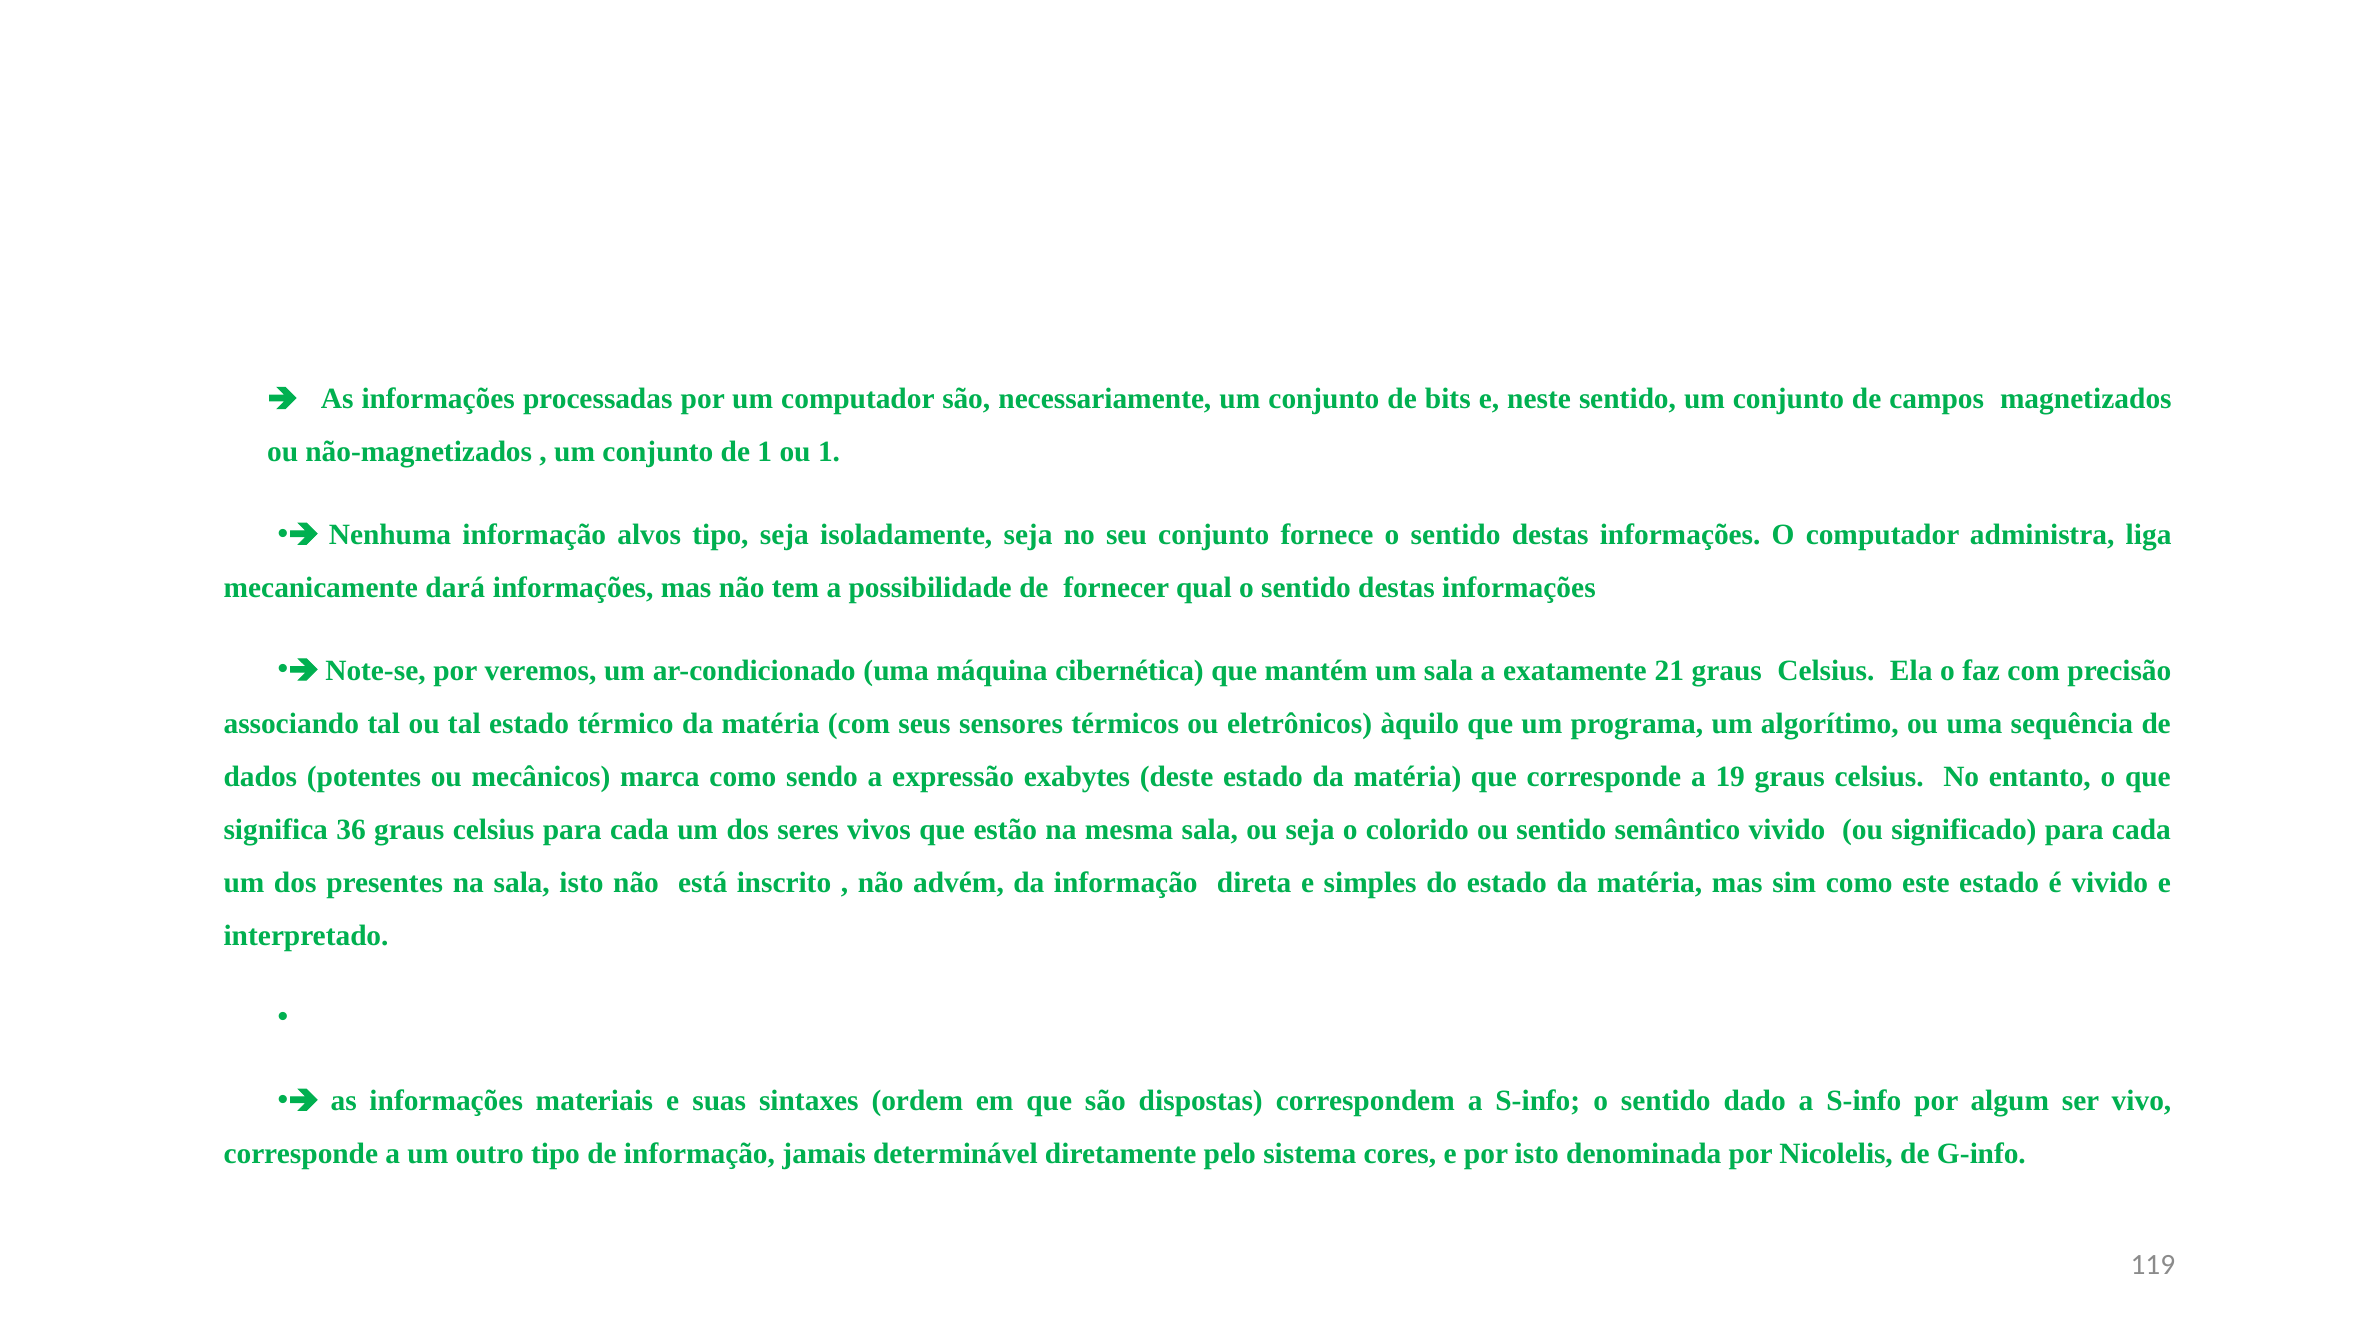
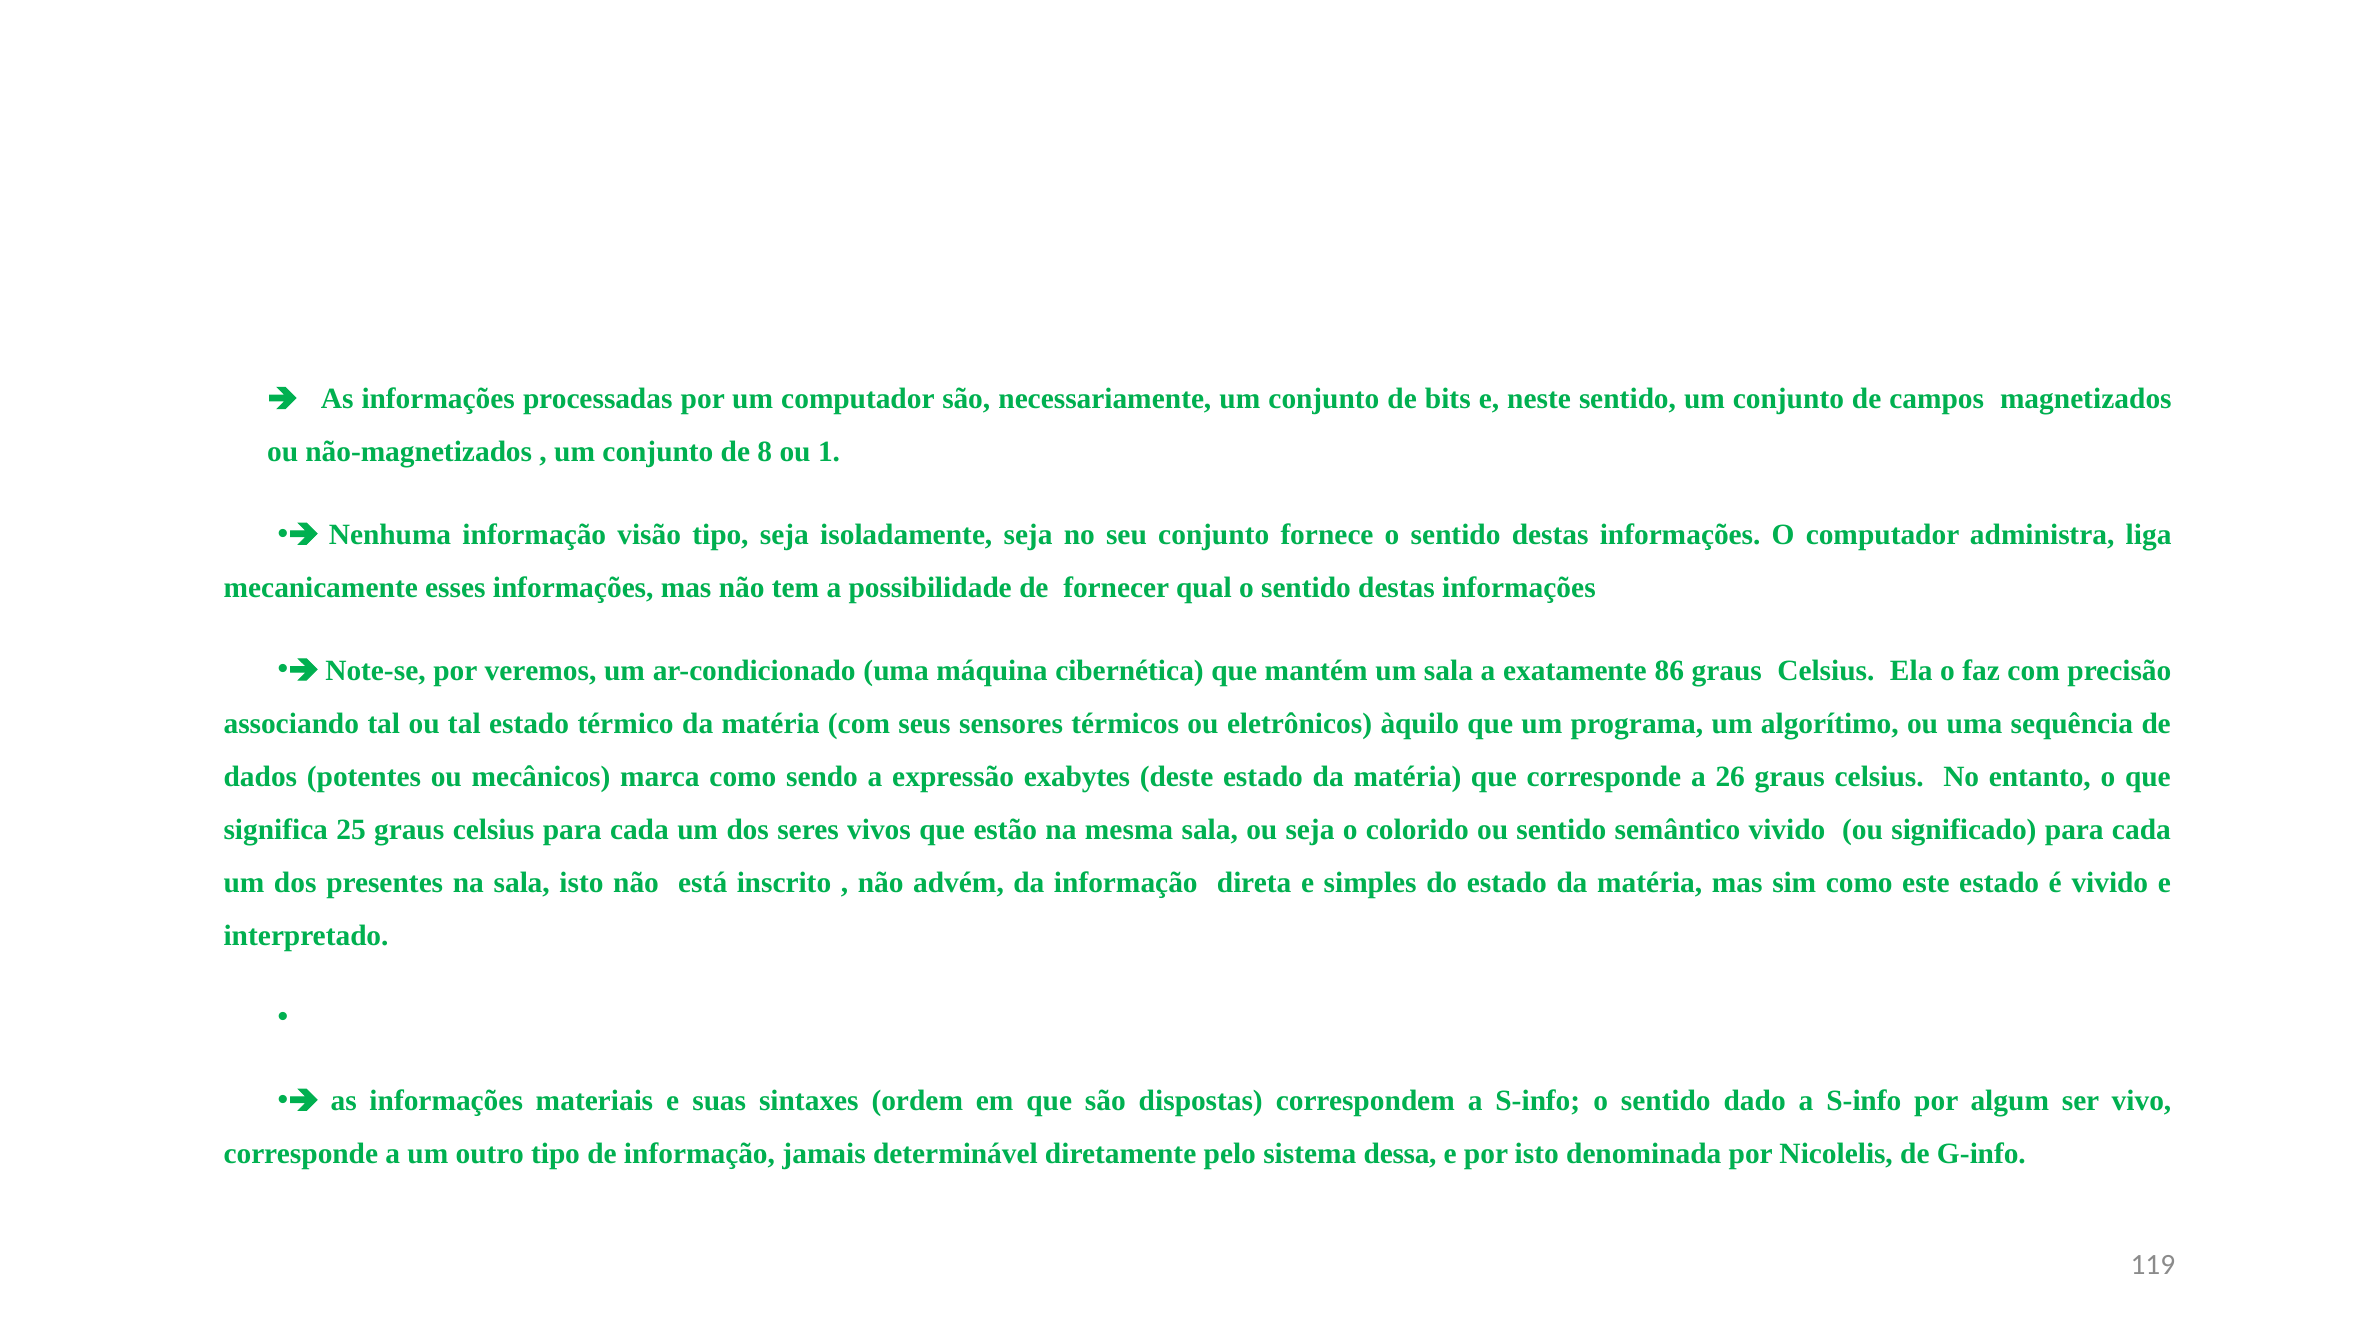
de 1: 1 -> 8
alvos: alvos -> visão
dará: dará -> esses
21: 21 -> 86
19: 19 -> 26
36: 36 -> 25
cores: cores -> dessa
